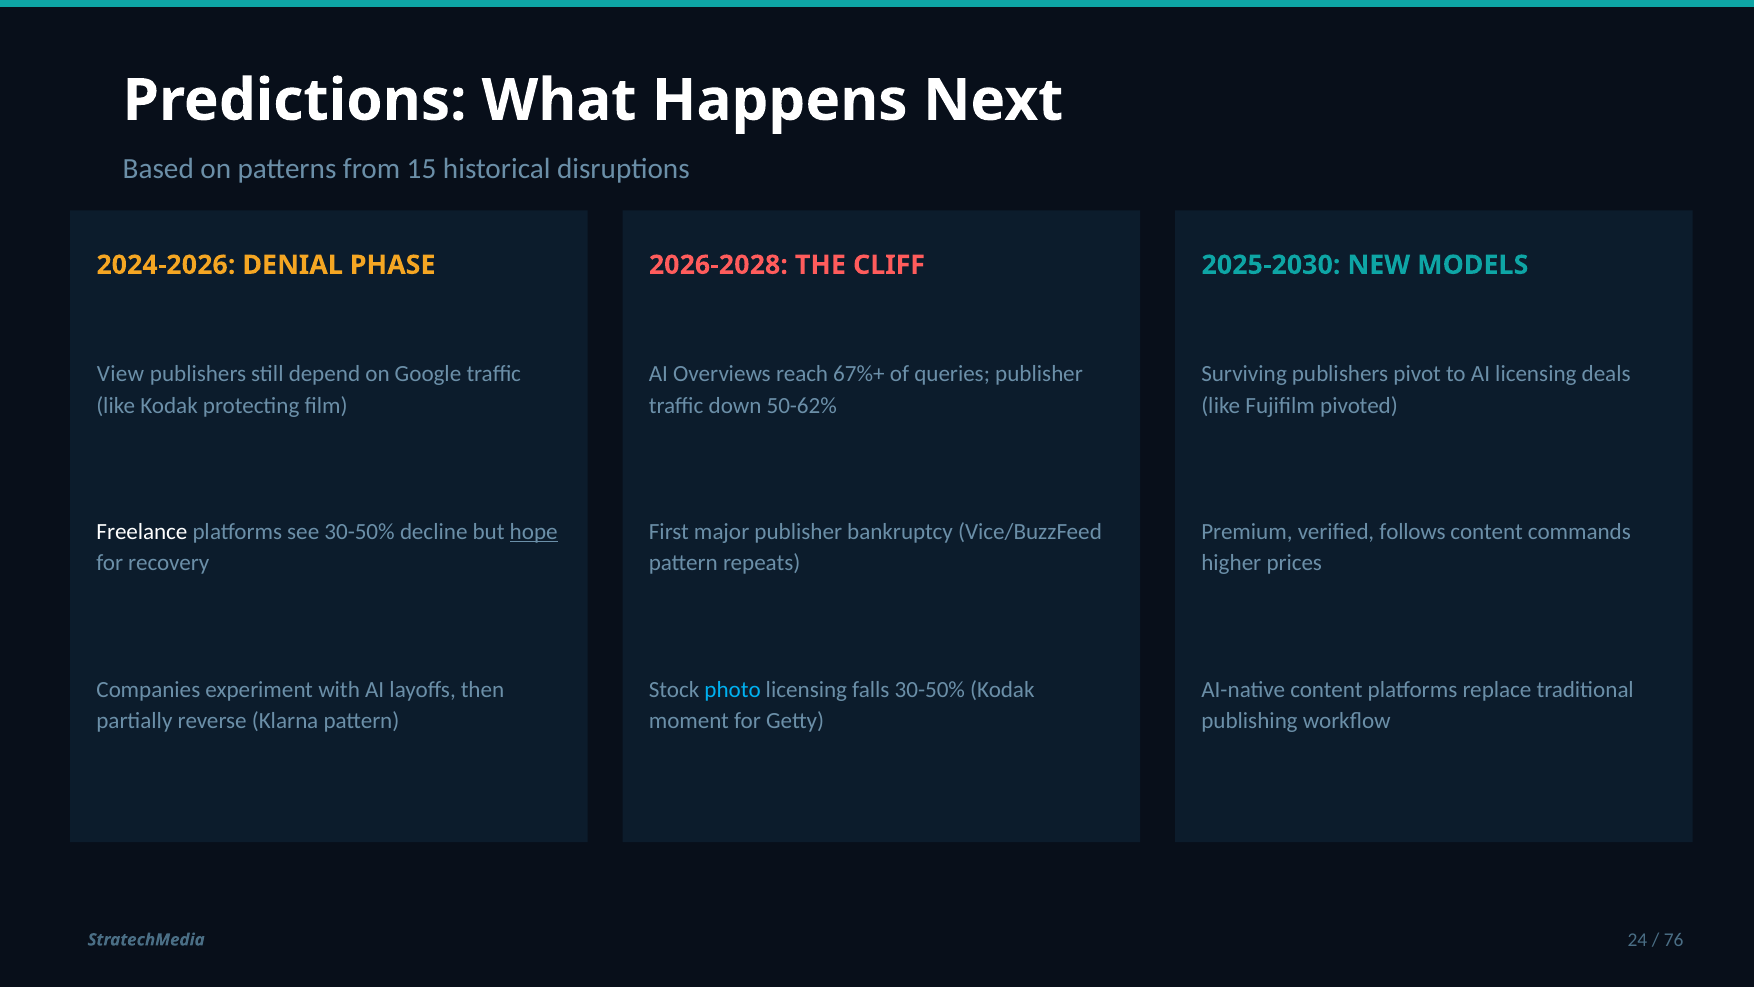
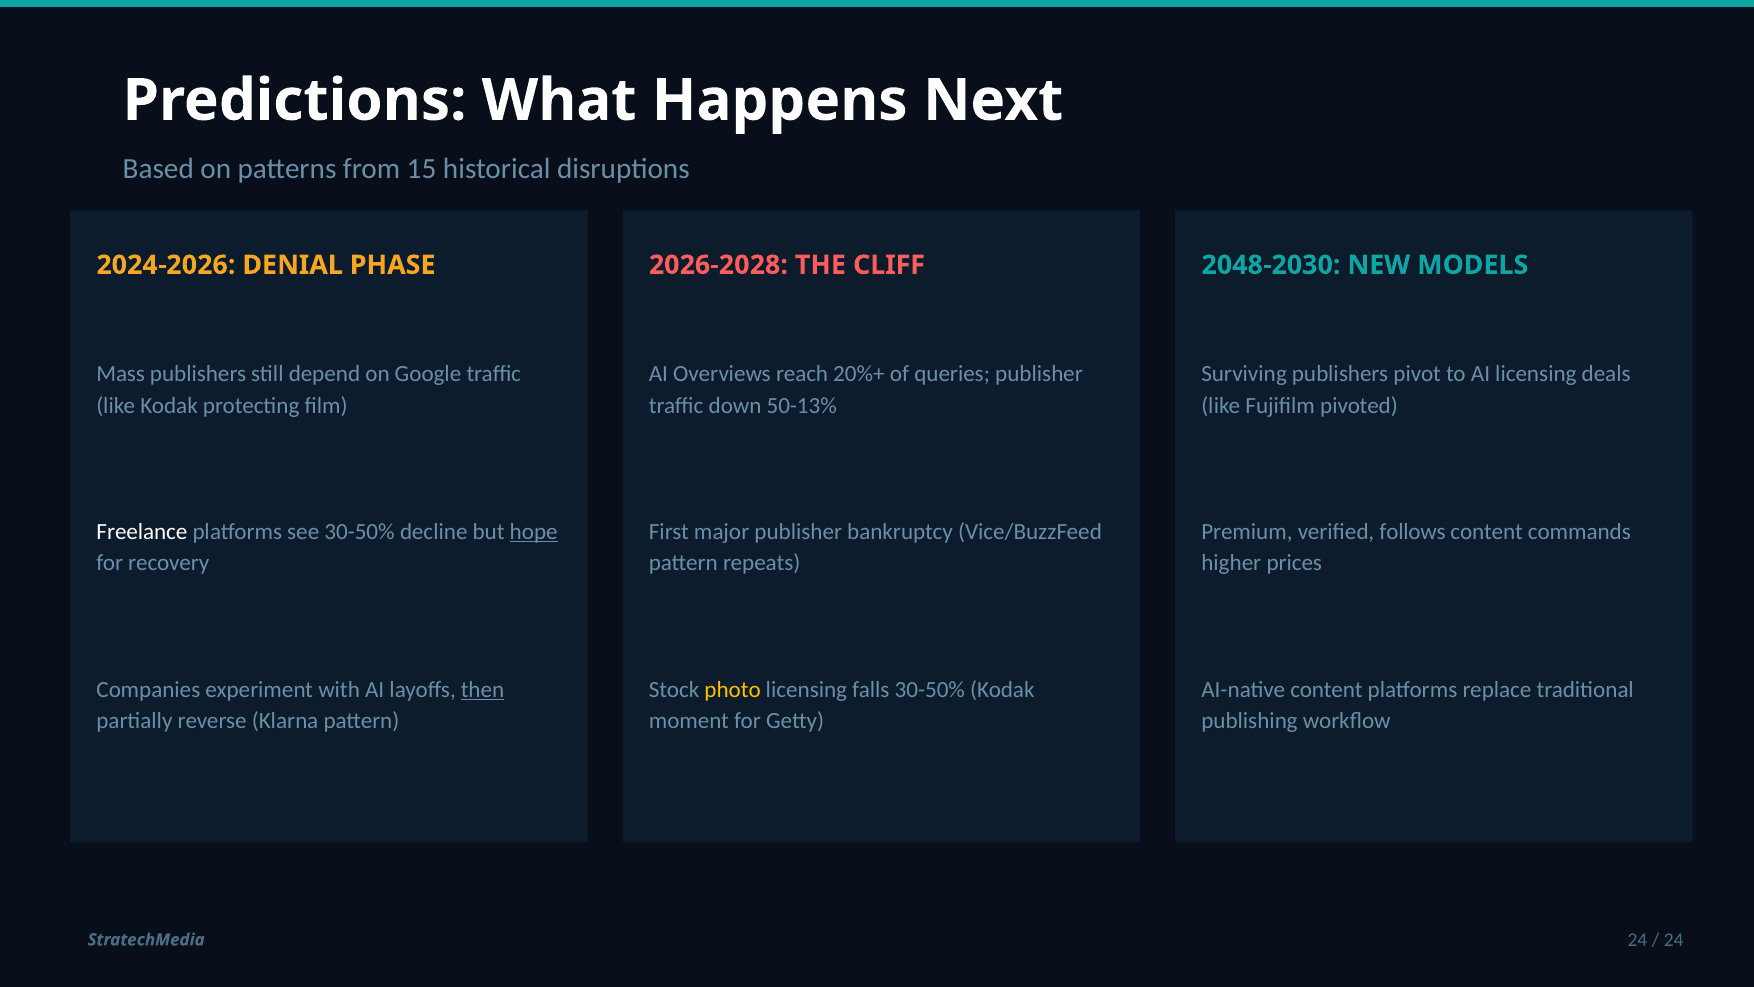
2025-2030: 2025-2030 -> 2048-2030
View: View -> Mass
67%+: 67%+ -> 20%+
50-62%: 50-62% -> 50-13%
then underline: none -> present
photo colour: light blue -> yellow
76 at (1674, 940): 76 -> 24
